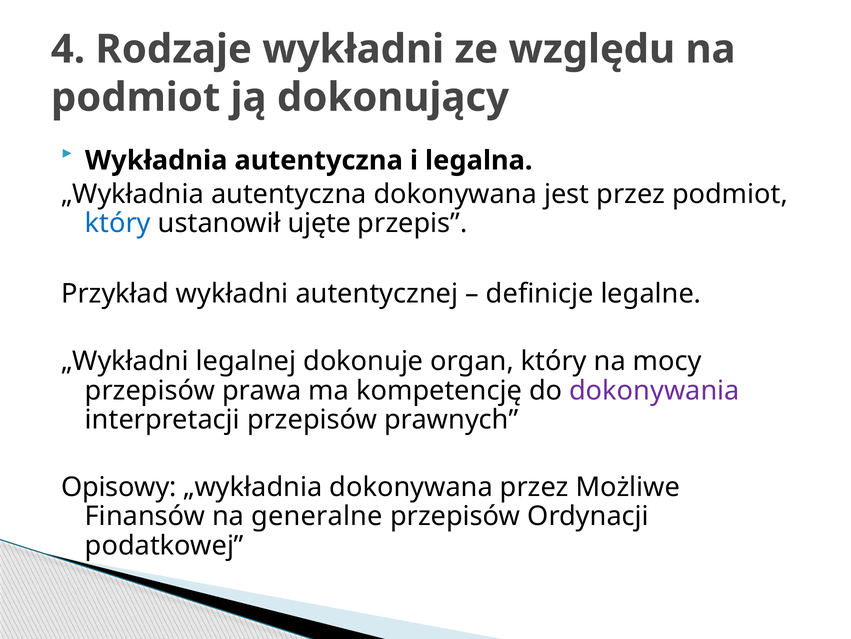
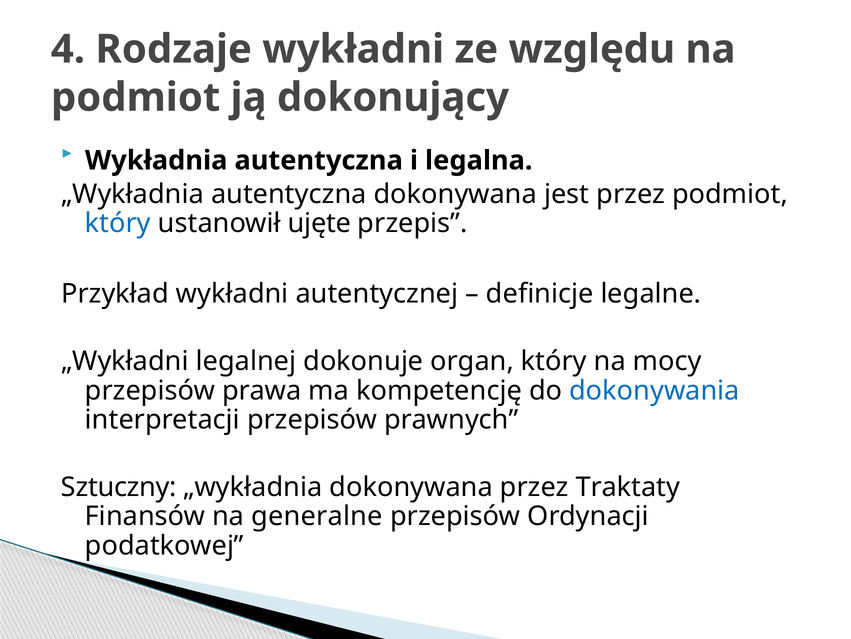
dokonywania colour: purple -> blue
Opisowy: Opisowy -> Sztuczny
Możliwe: Możliwe -> Traktaty
